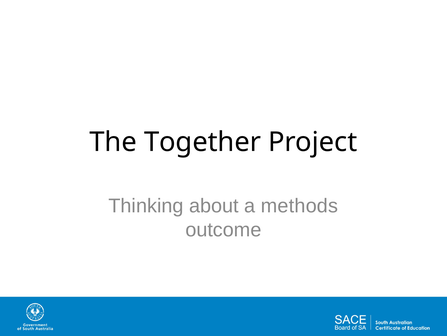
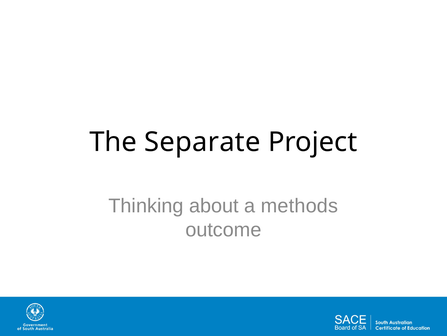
Together: Together -> Separate
